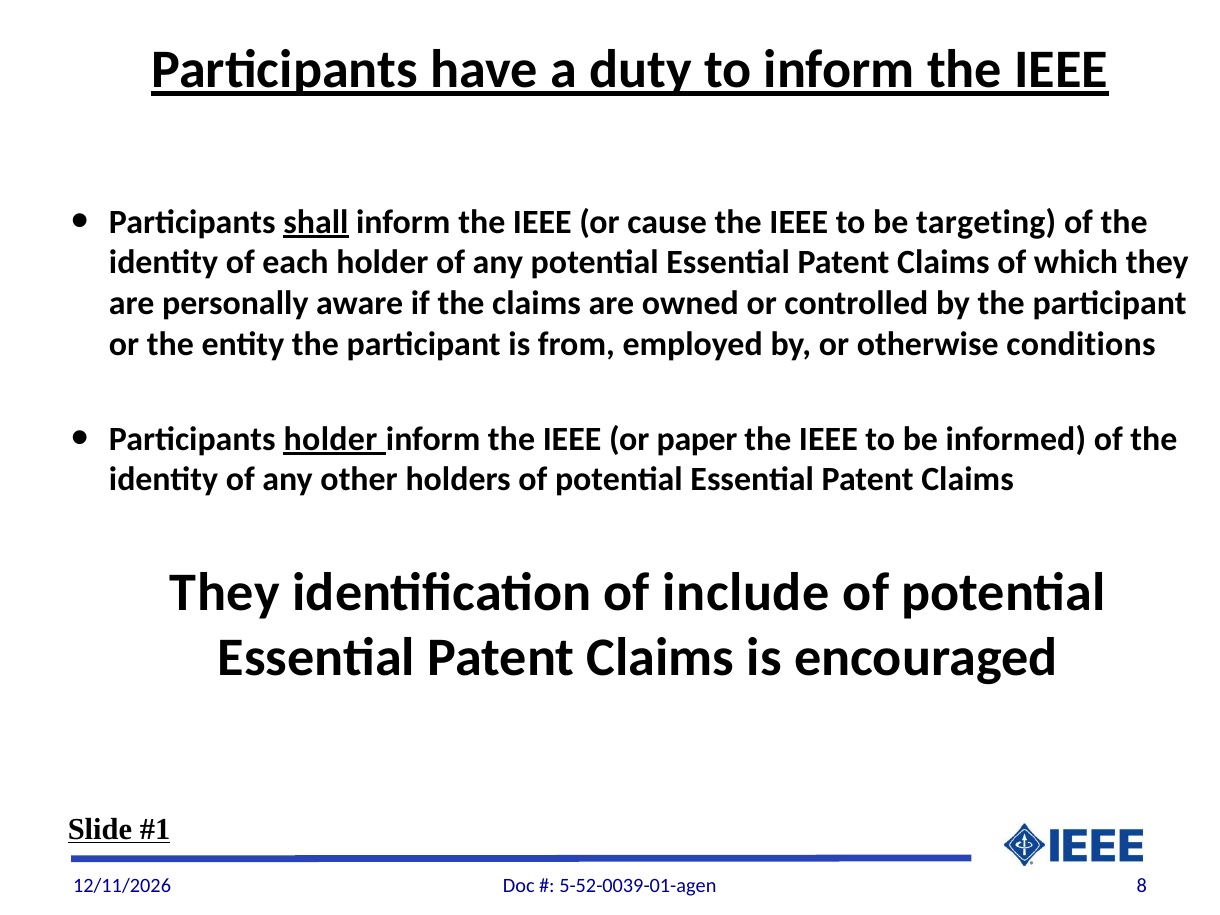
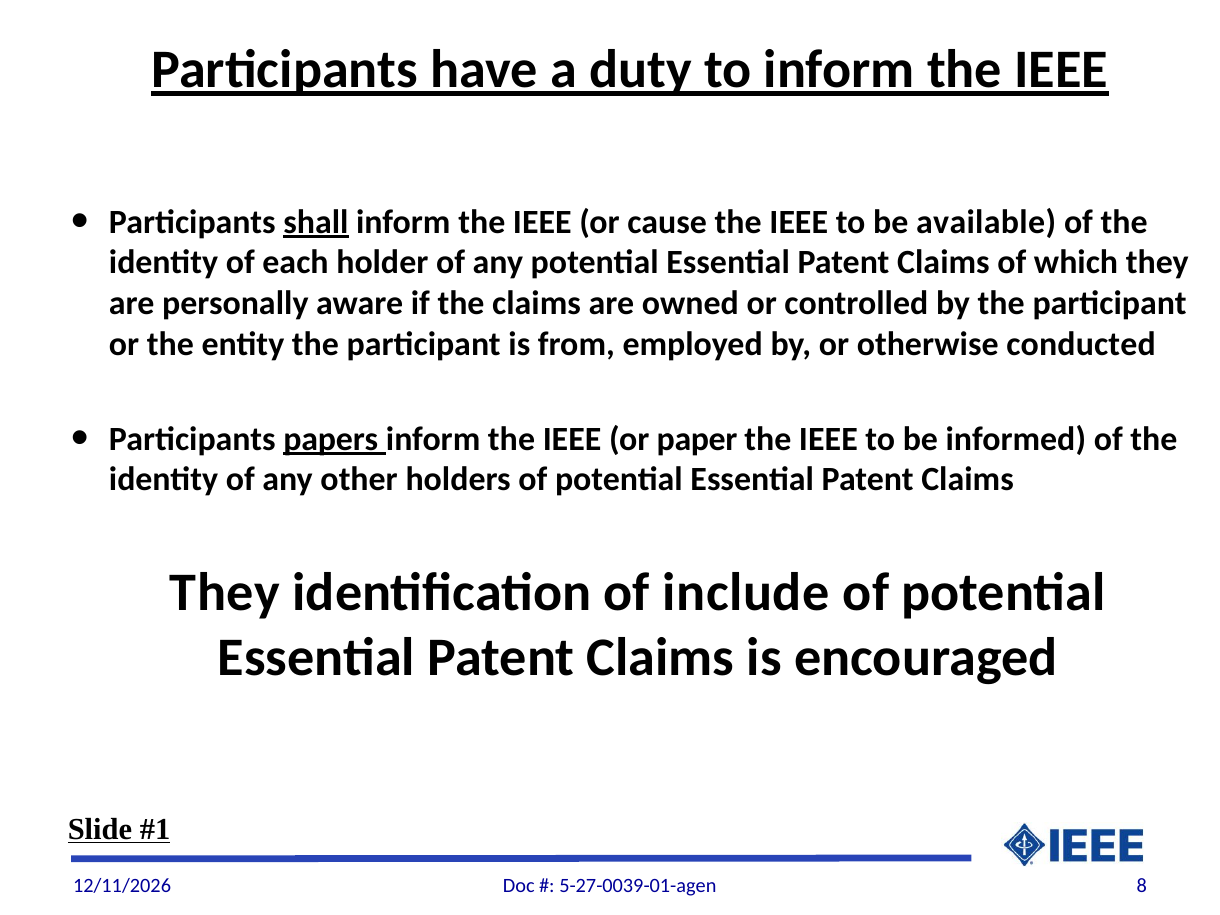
targeting: targeting -> available
conditions: conditions -> conducted
Participants holder: holder -> papers
5-52-0039-01-agen: 5-52-0039-01-agen -> 5-27-0039-01-agen
